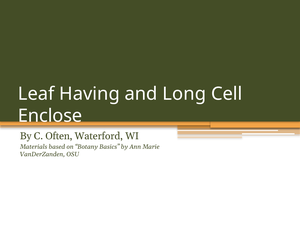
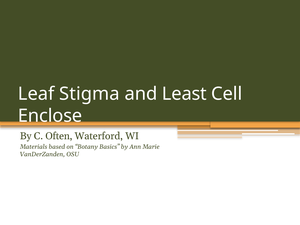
Having: Having -> Stigma
Long: Long -> Least
